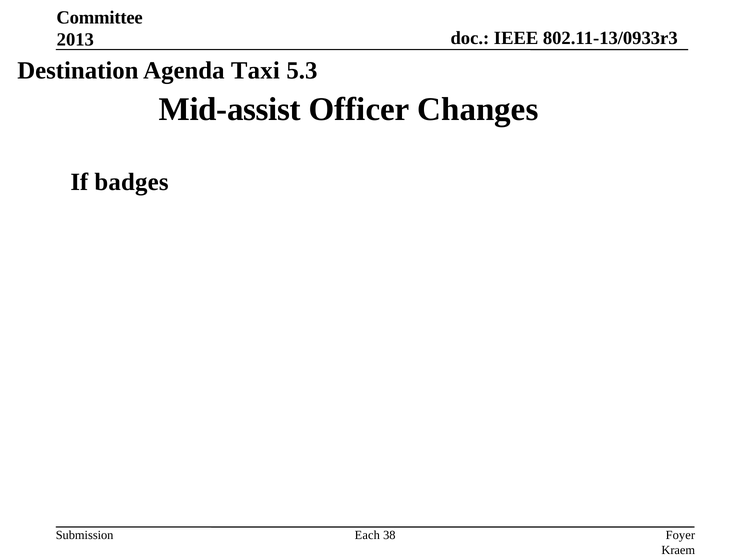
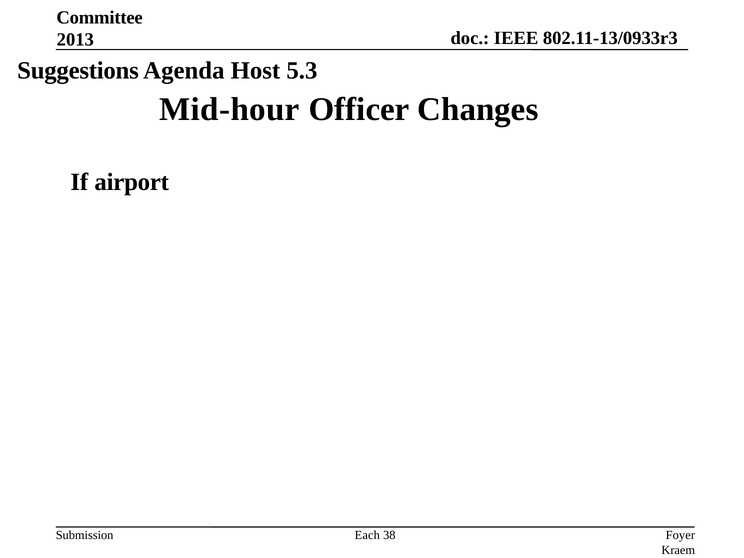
Destination: Destination -> Suggestions
Taxi: Taxi -> Host
Mid-assist: Mid-assist -> Mid-hour
badges: badges -> airport
